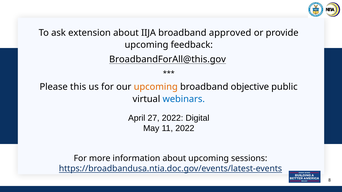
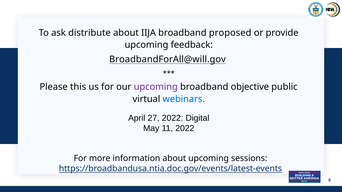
extension: extension -> distribute
approved: approved -> proposed
BroadbandForAll@this.gov: BroadbandForAll@this.gov -> BroadbandForAll@will.gov
upcoming at (156, 87) colour: orange -> purple
